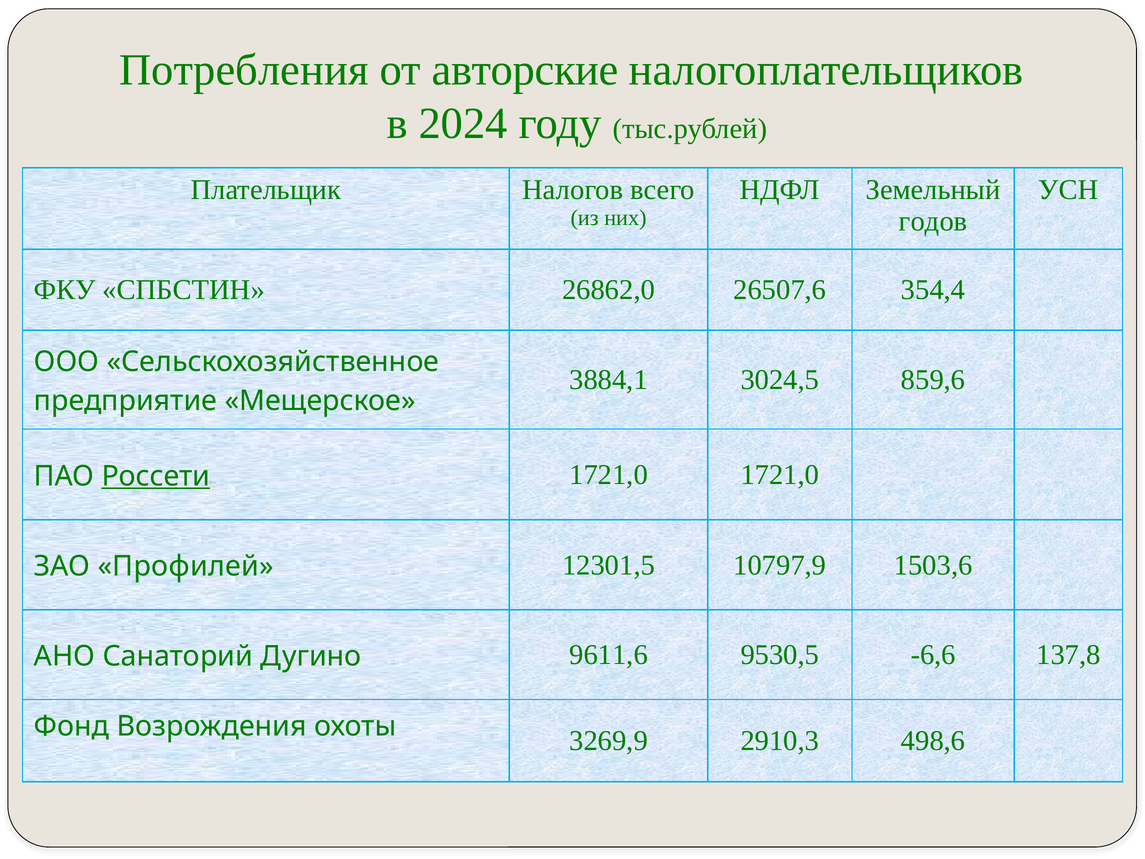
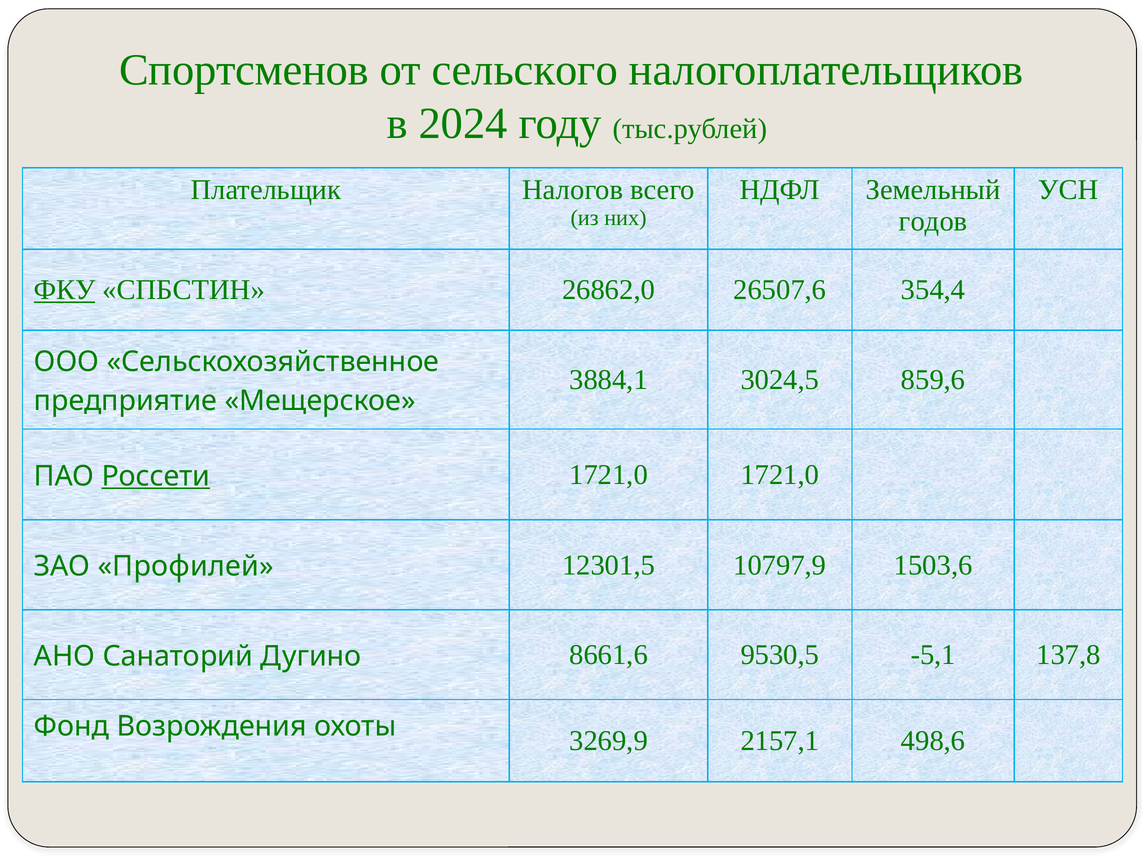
Потребления: Потребления -> Спортсменов
авторские: авторские -> сельского
ФКУ underline: none -> present
9611,6: 9611,6 -> 8661,6
-6,6: -6,6 -> -5,1
2910,3: 2910,3 -> 2157,1
